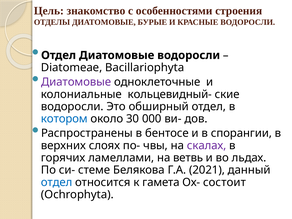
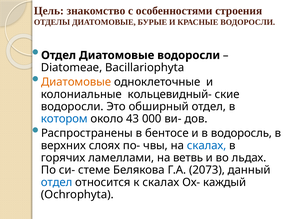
Диатомовые at (76, 82) colour: purple -> orange
30: 30 -> 43
спорангии: спорангии -> водоросль
скалах at (207, 146) colour: purple -> blue
2021: 2021 -> 2073
к гамета: гамета -> скалах
состоит: состоит -> каждый
